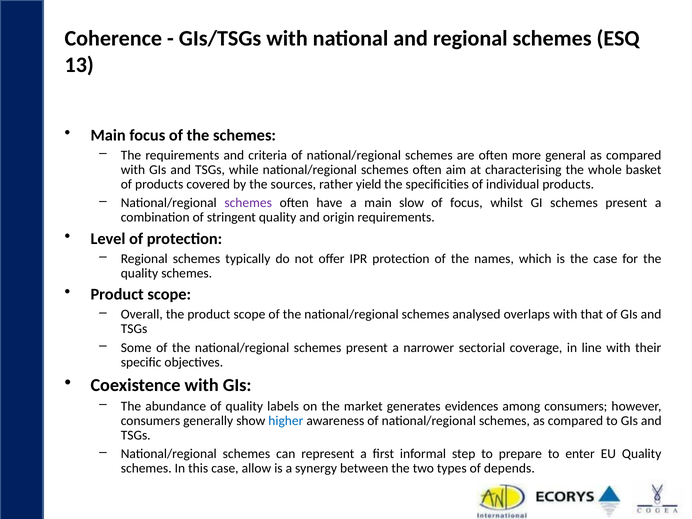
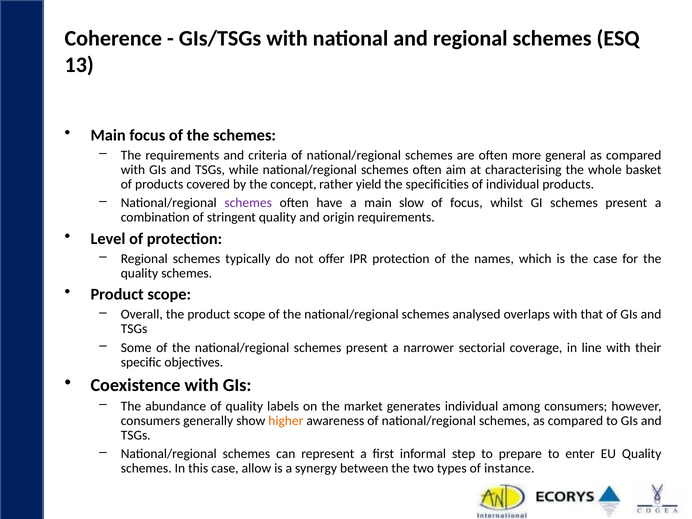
sources: sources -> concept
generates evidences: evidences -> individual
higher colour: blue -> orange
depends: depends -> instance
